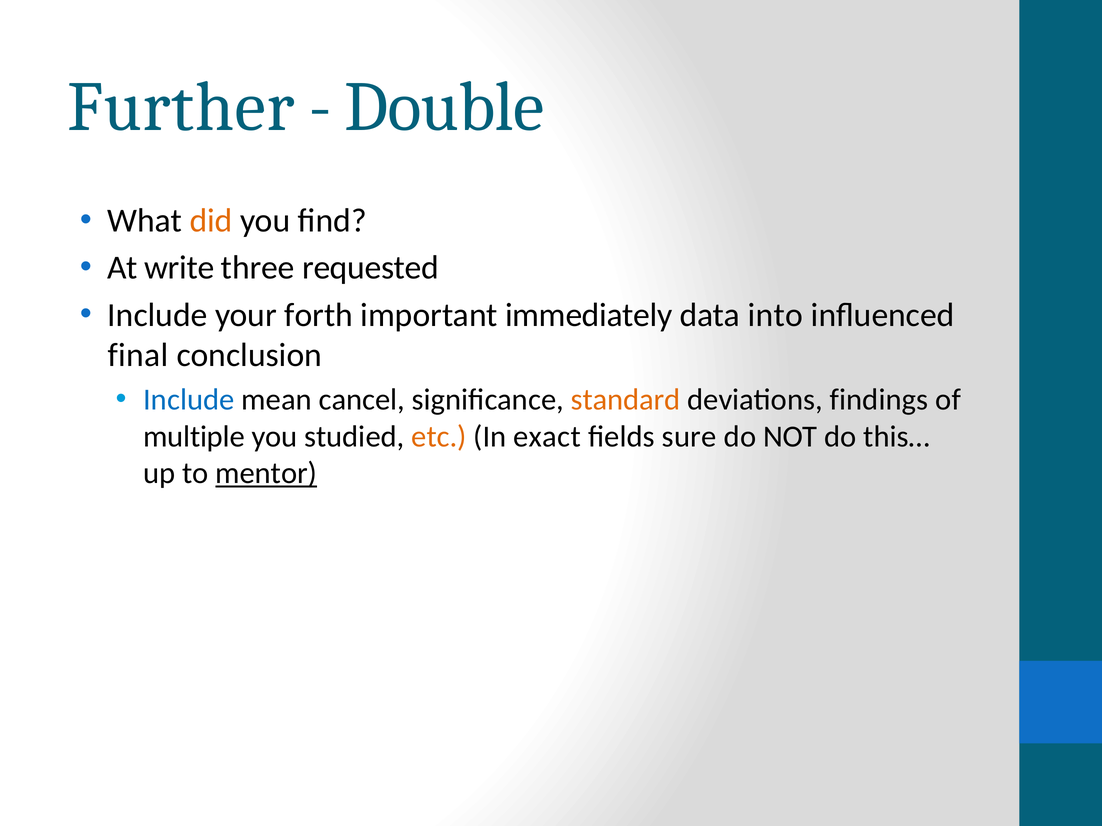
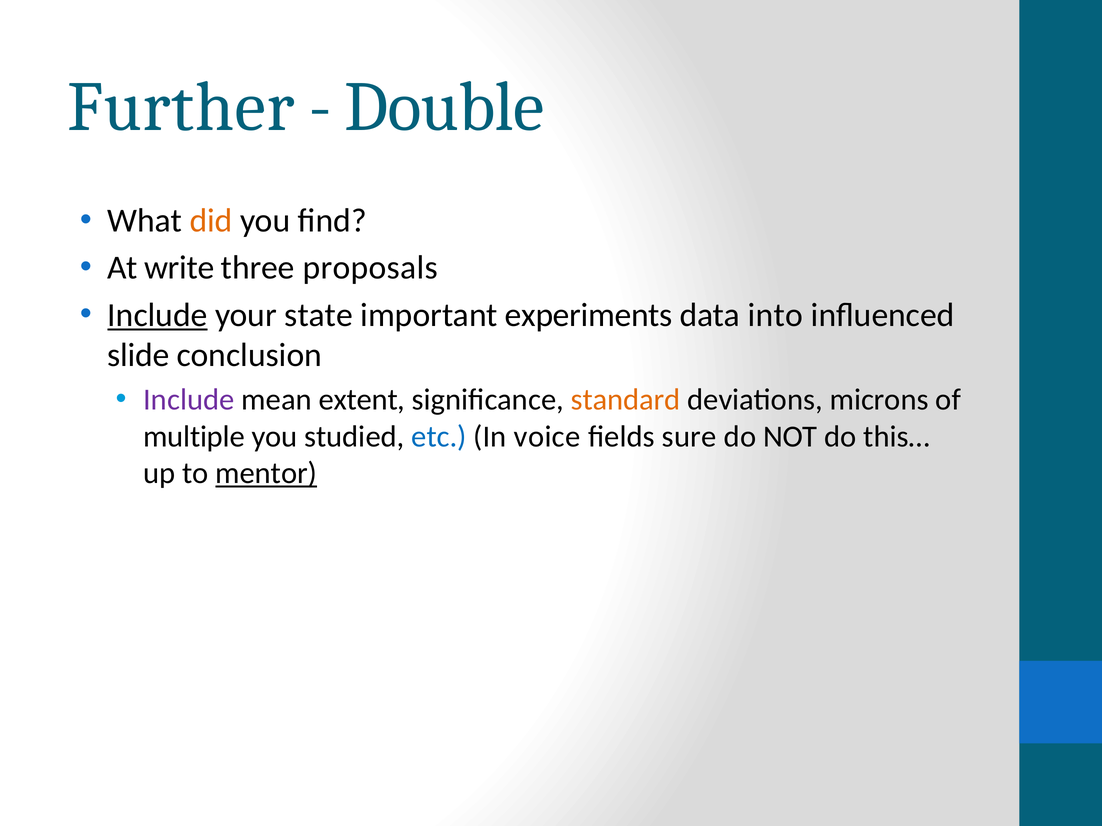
requested: requested -> proposals
Include at (157, 315) underline: none -> present
forth: forth -> state
immediately: immediately -> experiments
final: final -> slide
Include at (189, 400) colour: blue -> purple
cancel: cancel -> extent
findings: findings -> microns
etc colour: orange -> blue
exact: exact -> voice
